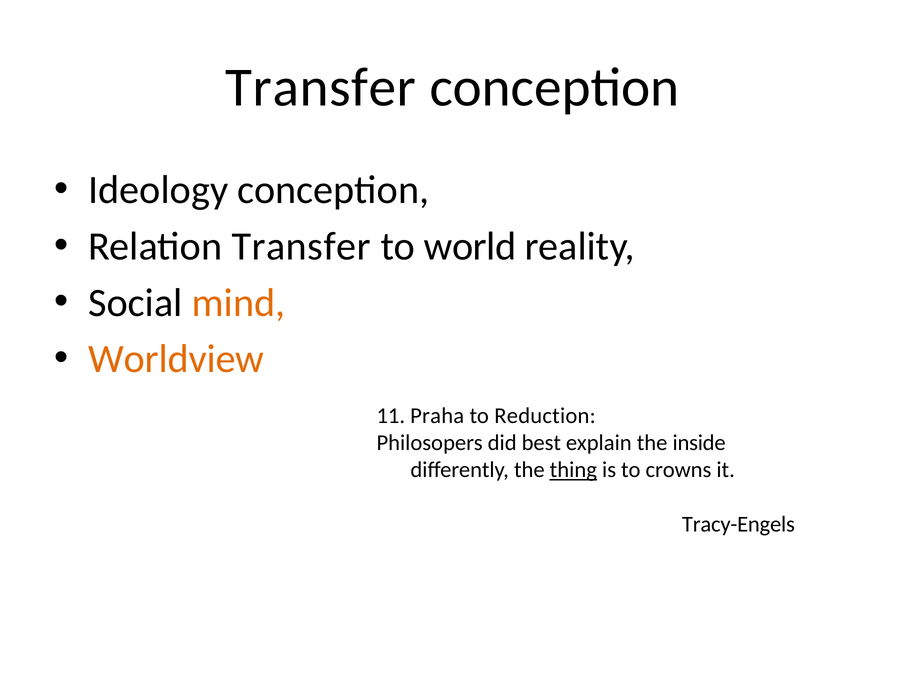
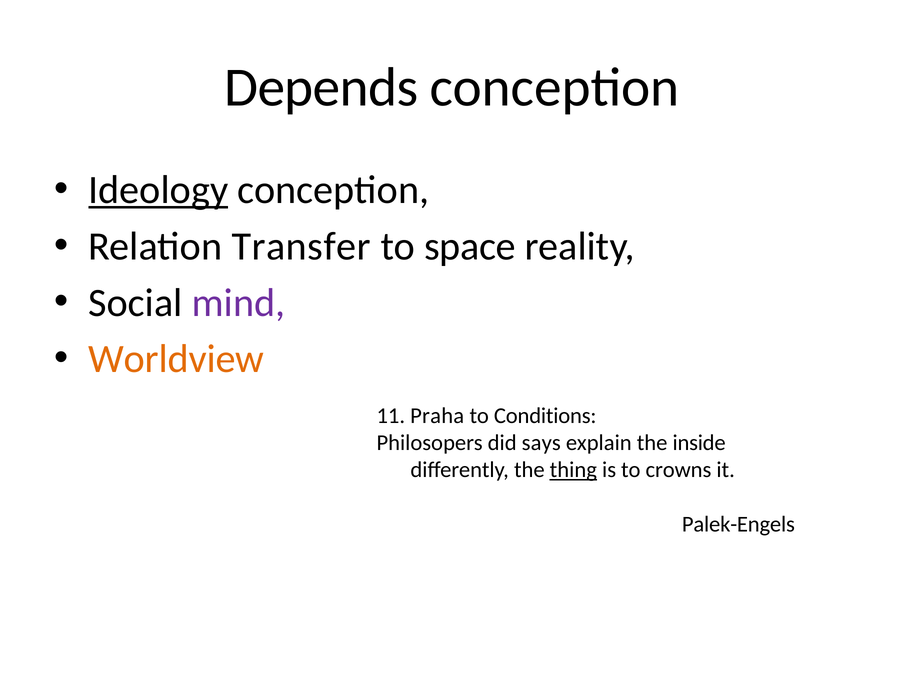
Transfer at (321, 88): Transfer -> Depends
Ideology underline: none -> present
world: world -> space
mind colour: orange -> purple
Reduction: Reduction -> Conditions
best: best -> says
Tracy-Engels: Tracy-Engels -> Palek-Engels
